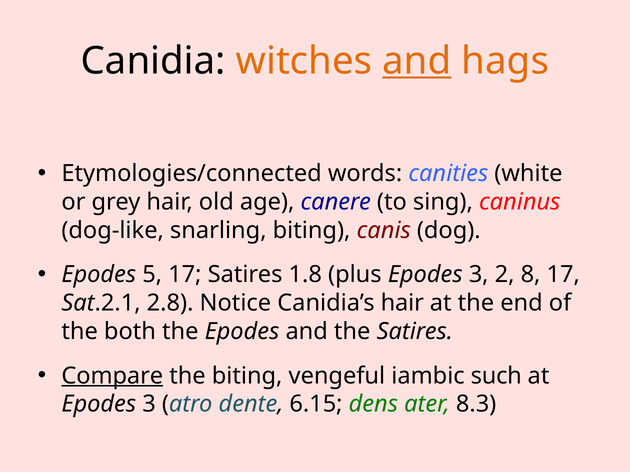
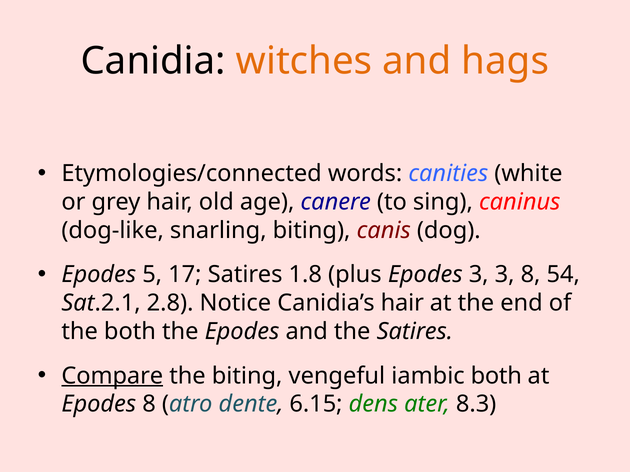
and at (417, 61) underline: present -> none
3 2: 2 -> 3
8 17: 17 -> 54
iambic such: such -> both
3 at (149, 405): 3 -> 8
